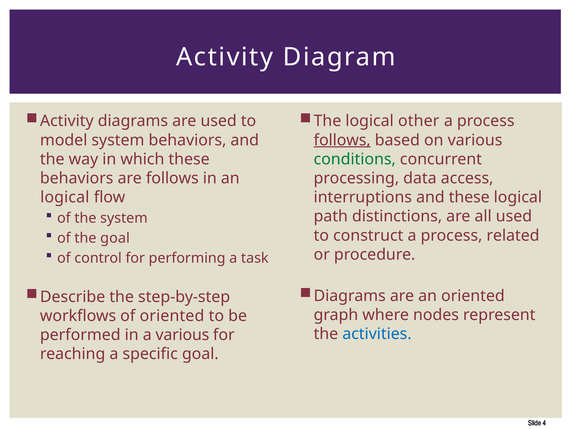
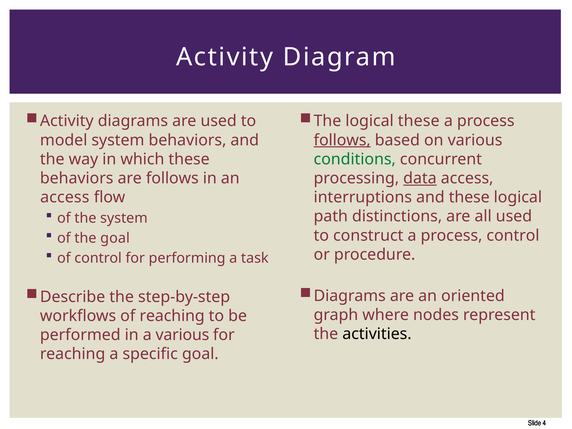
logical other: other -> these
data underline: none -> present
logical at (65, 197): logical -> access
process related: related -> control
of oriented: oriented -> reaching
activities colour: blue -> black
